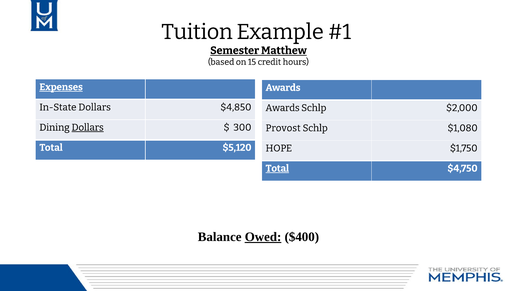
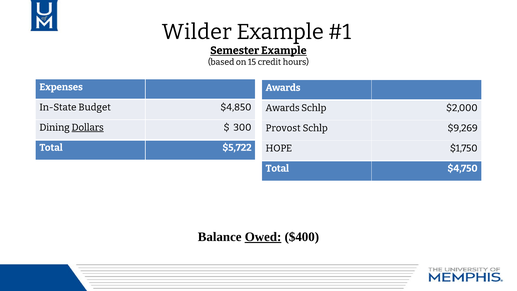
Tuition: Tuition -> Wilder
Semester Matthew: Matthew -> Example
Expenses underline: present -> none
In-State Dollars: Dollars -> Budget
$1,080: $1,080 -> $9,269
$5,120: $5,120 -> $5,722
Total at (277, 168) underline: present -> none
